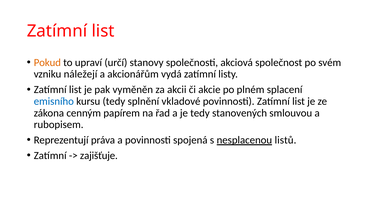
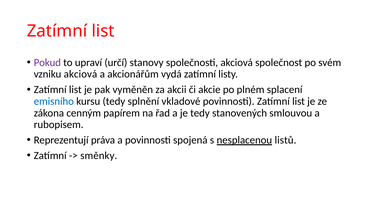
Pokud colour: orange -> purple
vzniku náležejí: náležejí -> akciová
zajišťuje: zajišťuje -> směnky
